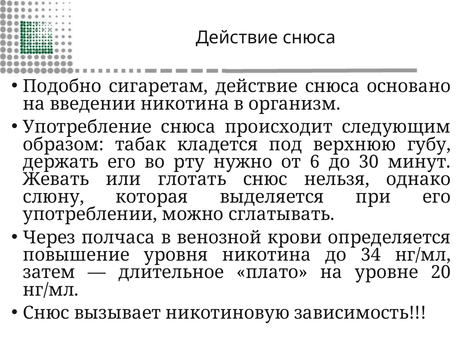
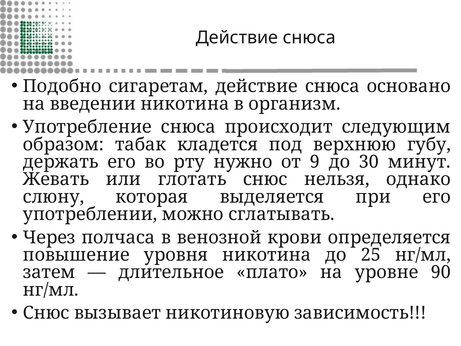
6: 6 -> 9
34: 34 -> 25
20: 20 -> 90
